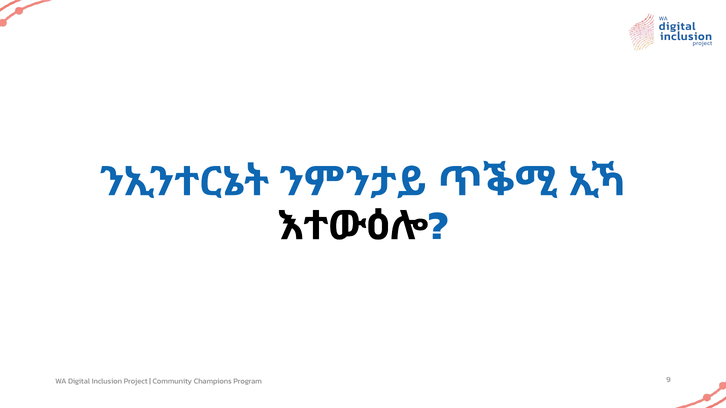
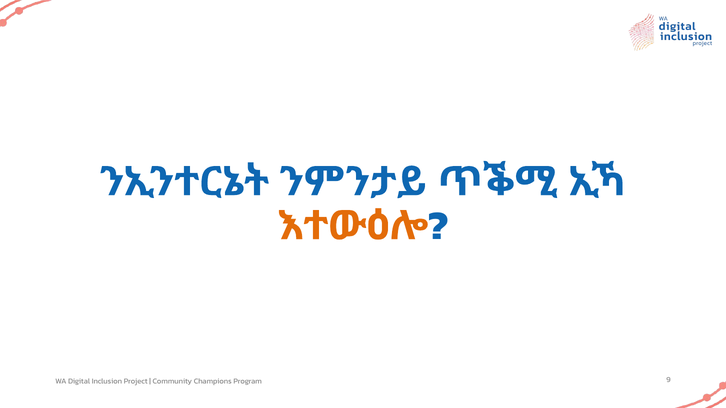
እተውዕሎ colour: black -> orange
